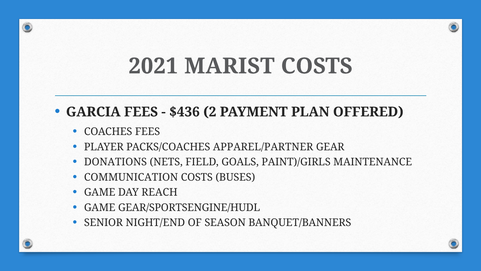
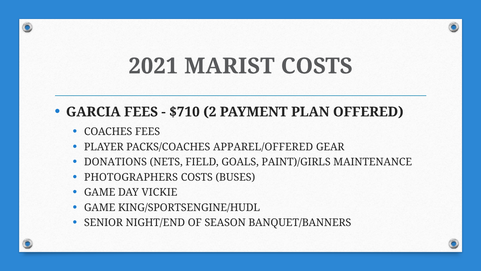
$436: $436 -> $710
APPAREL/PARTNER: APPAREL/PARTNER -> APPAREL/OFFERED
COMMUNICATION: COMMUNICATION -> PHOTOGRAPHERS
REACH: REACH -> VICKIE
GEAR/SPORTSENGINE/HUDL: GEAR/SPORTSENGINE/HUDL -> KING/SPORTSENGINE/HUDL
